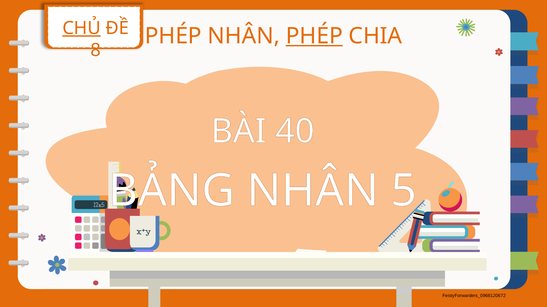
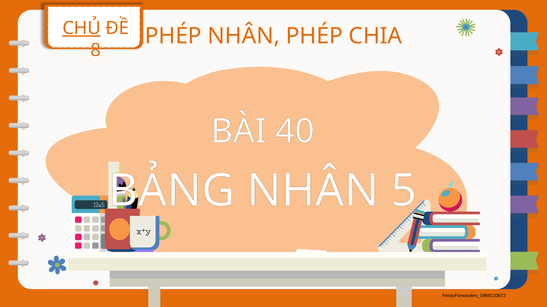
PHÉP at (314, 36) underline: present -> none
